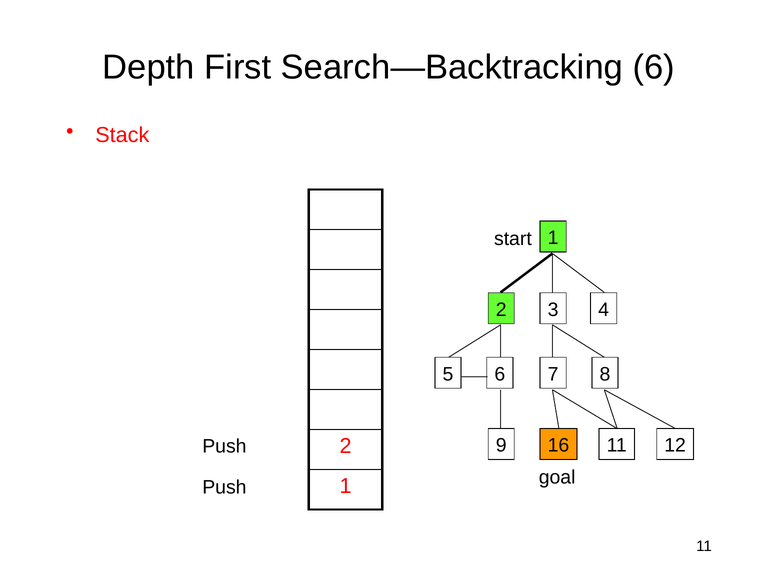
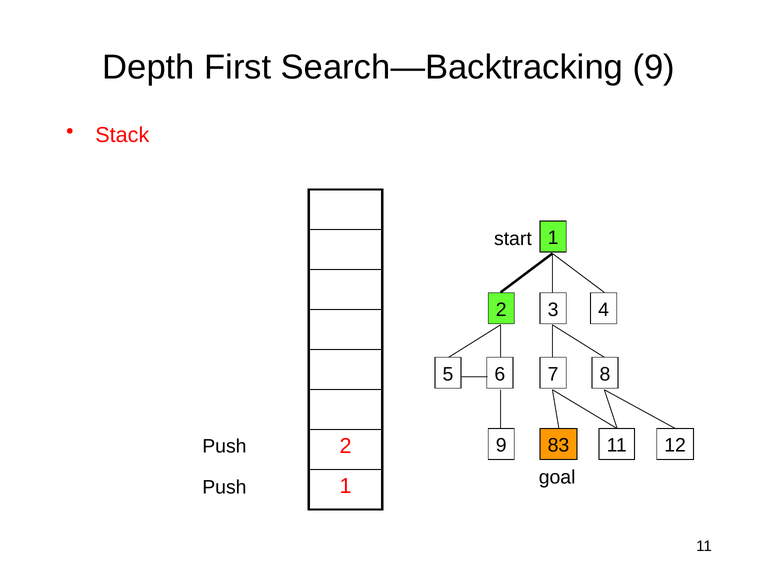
Search—Backtracking 6: 6 -> 9
16: 16 -> 83
